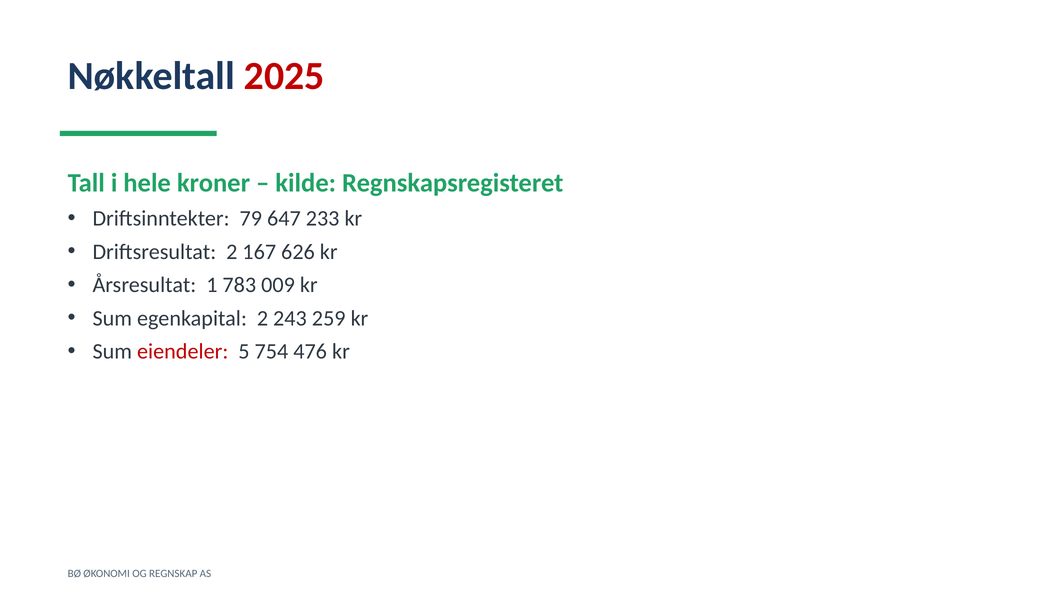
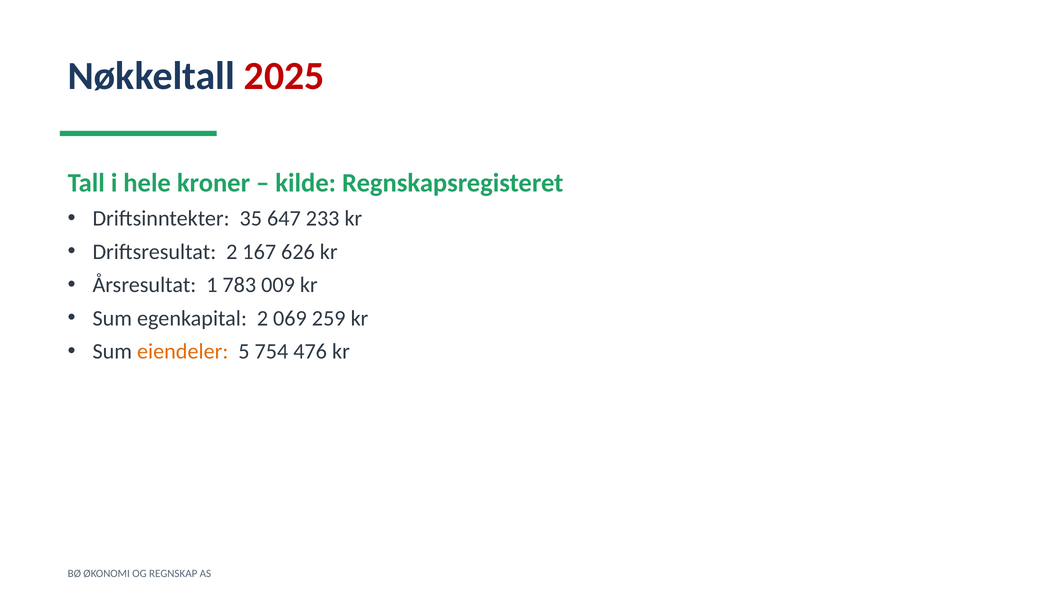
79: 79 -> 35
243: 243 -> 069
eiendeler colour: red -> orange
